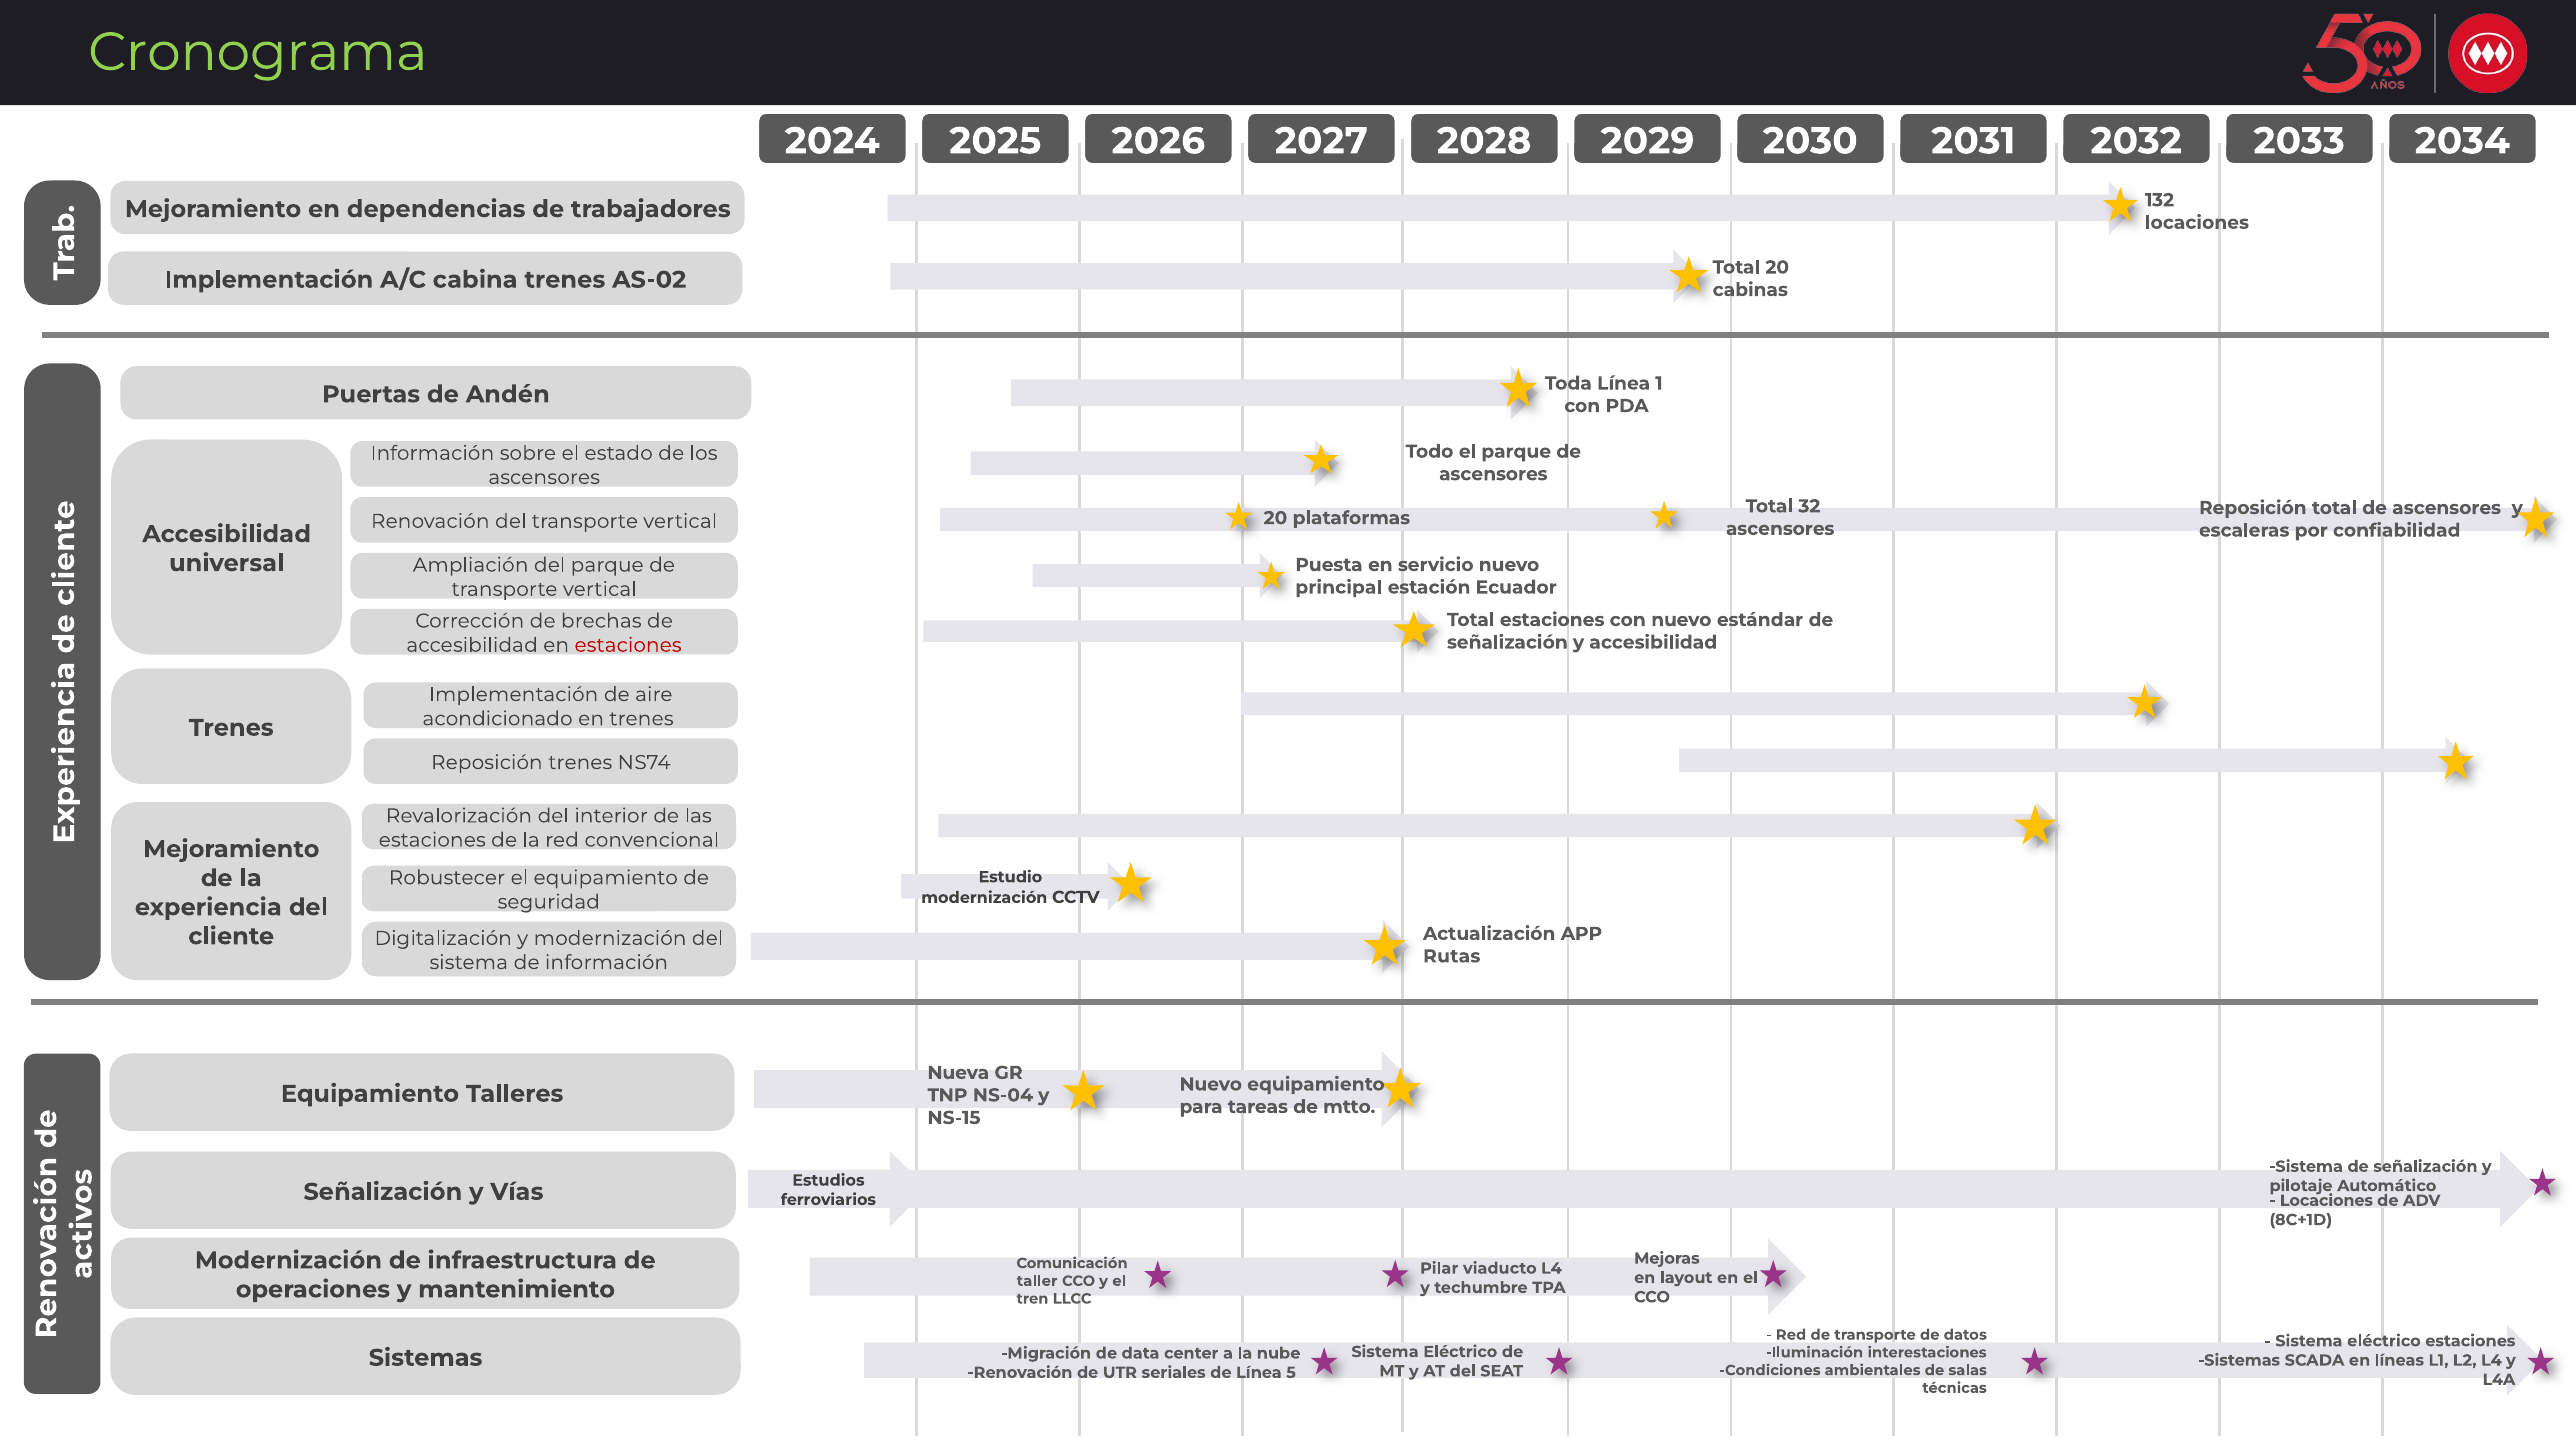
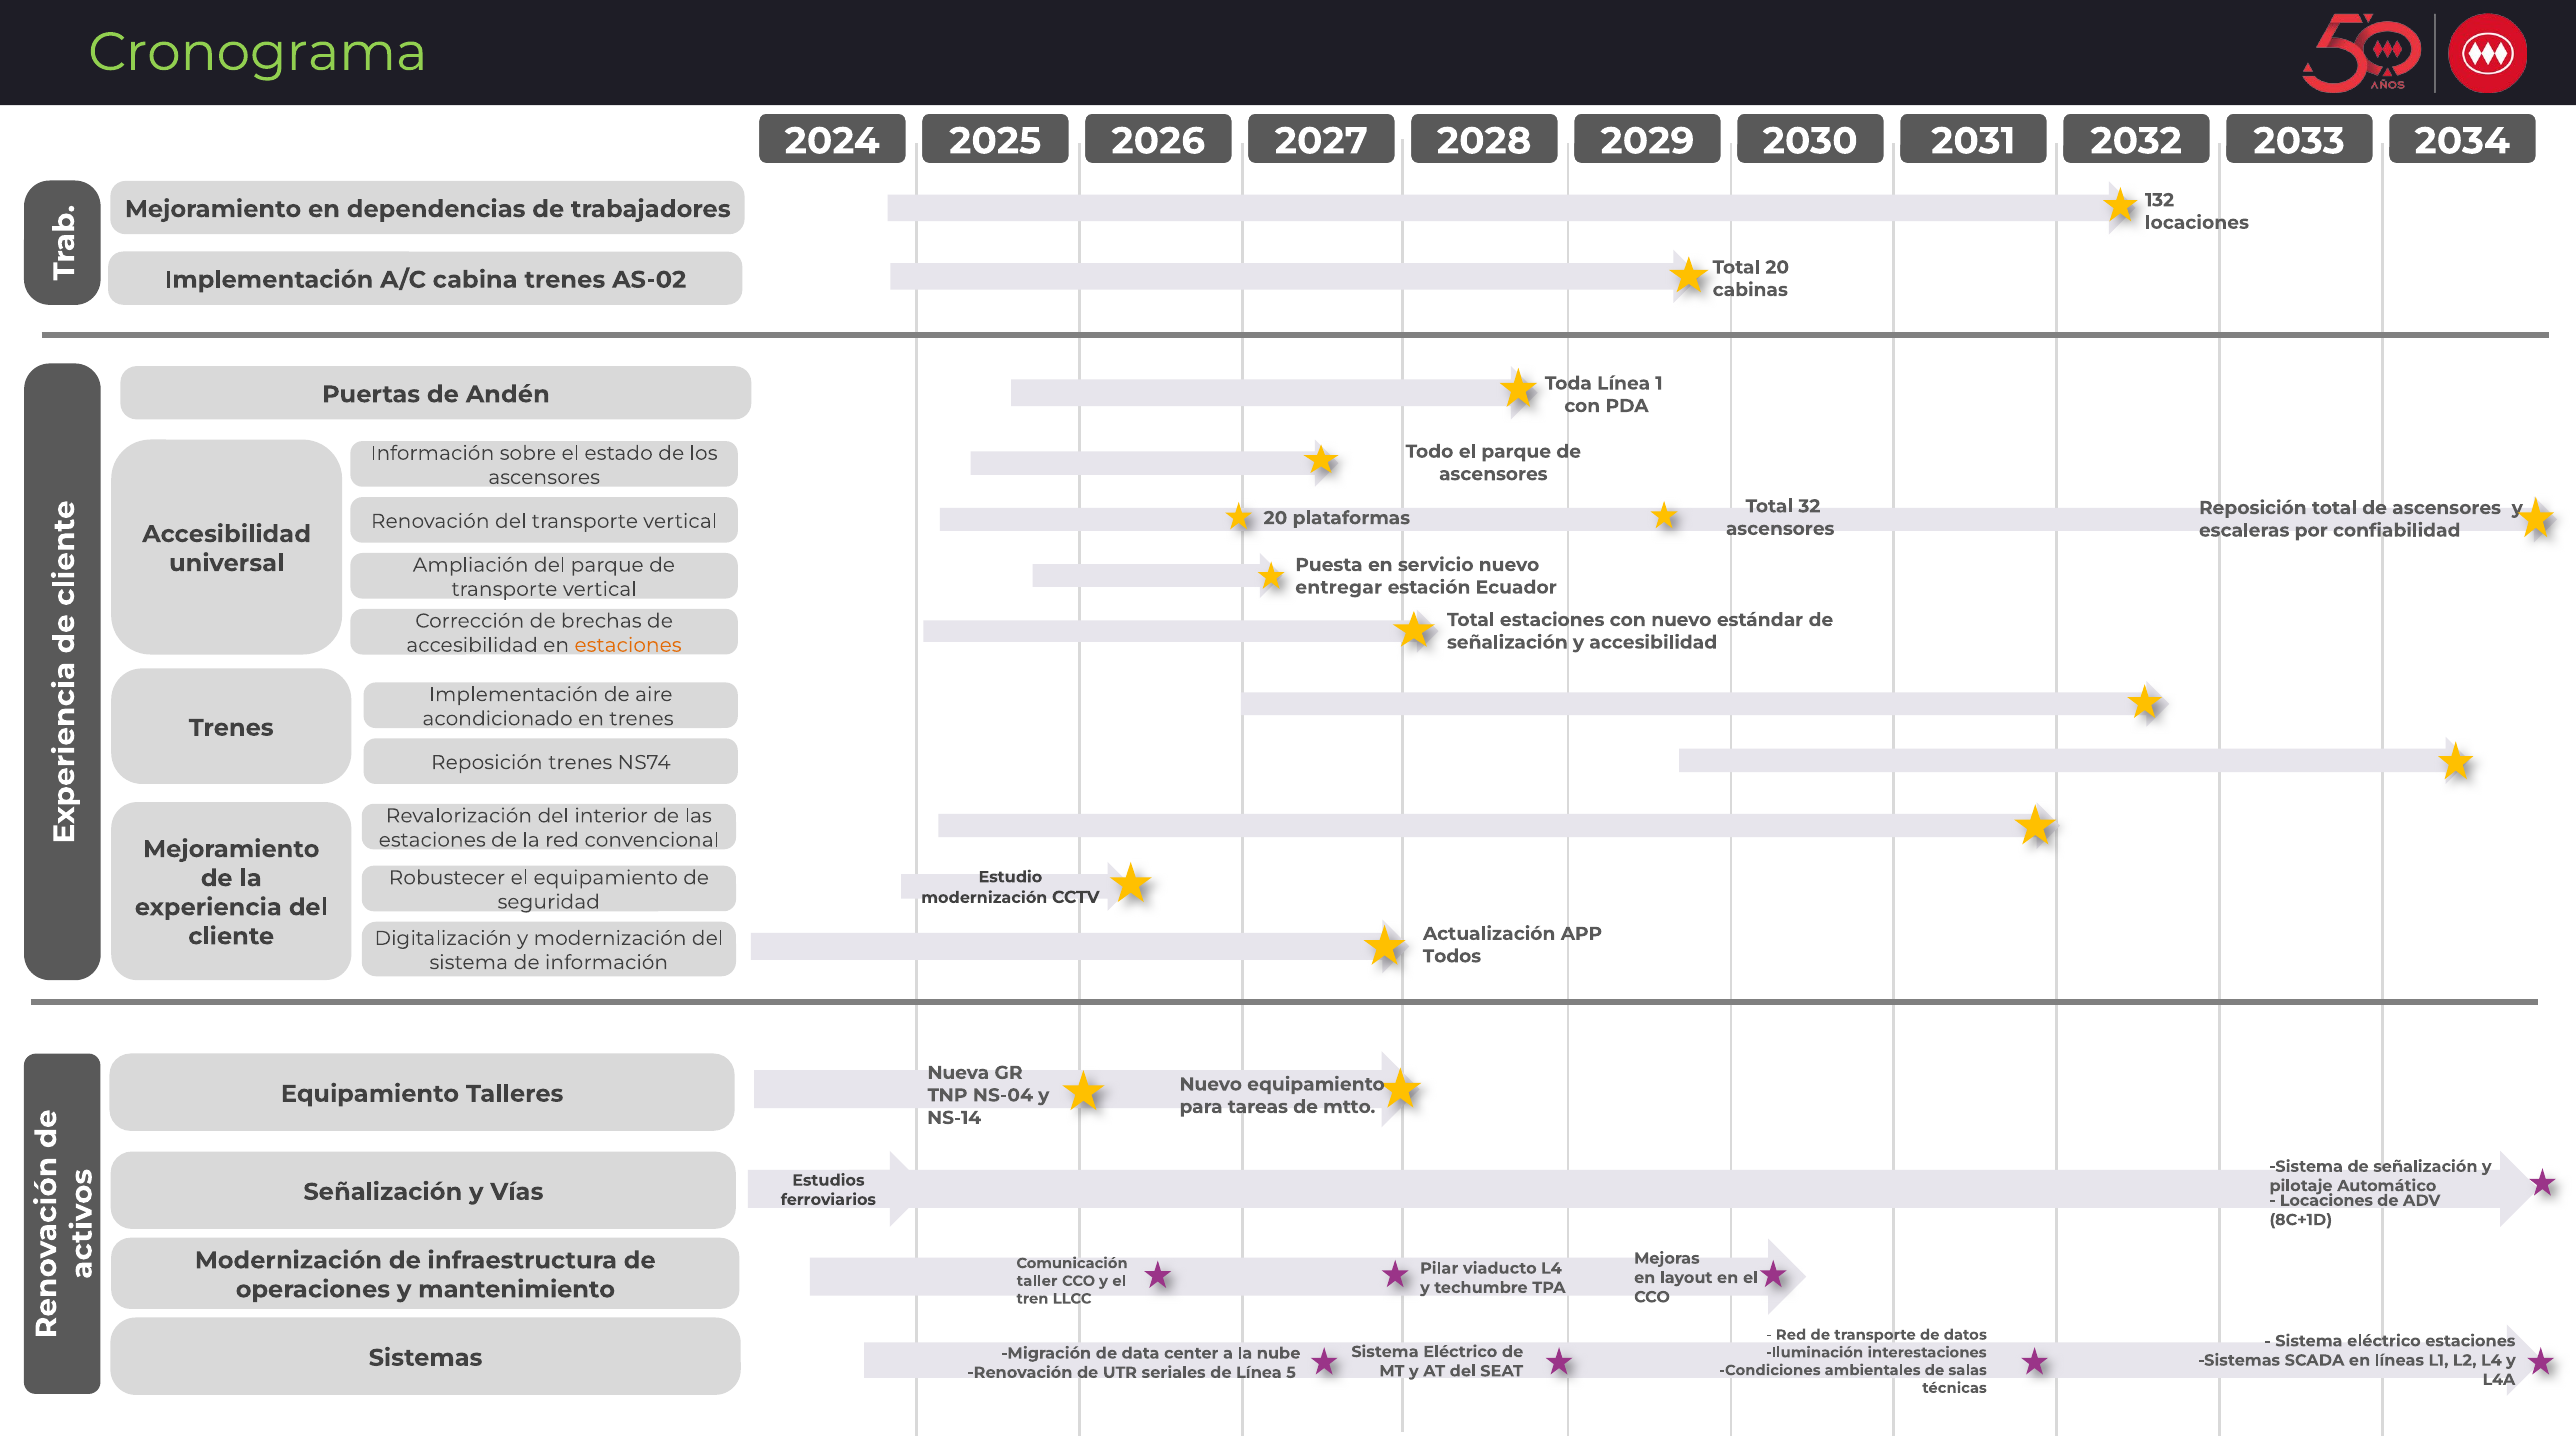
principal: principal -> entregar
estaciones at (628, 645) colour: red -> orange
Rutas: Rutas -> Todos
NS-15: NS-15 -> NS-14
